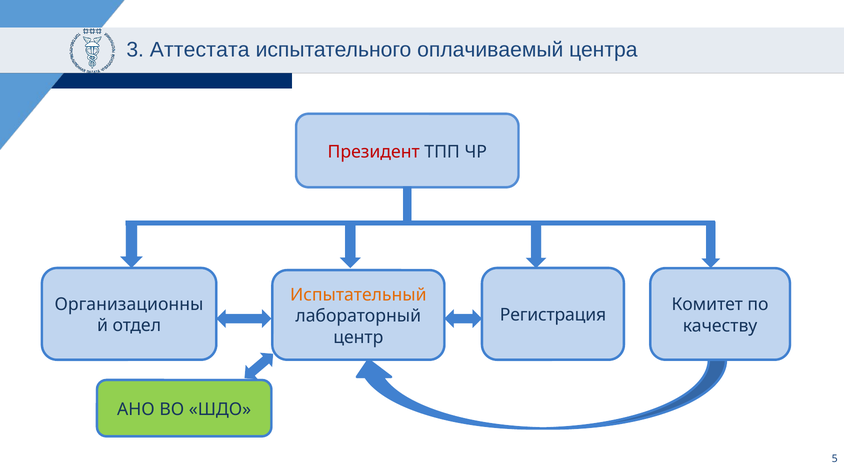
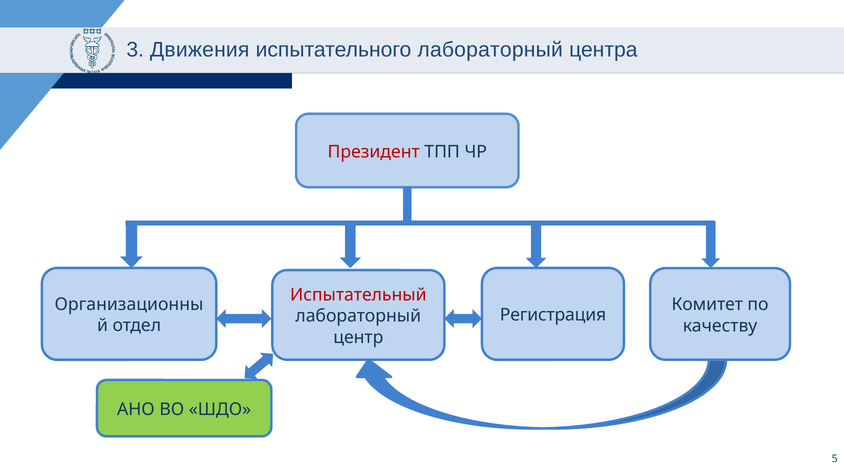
Аттестата: Аттестата -> Движения
испытательного оплачиваемый: оплачиваемый -> лабораторный
Испытательный colour: orange -> red
